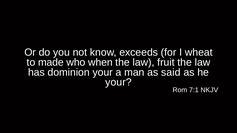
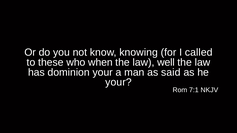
exceeds: exceeds -> knowing
wheat: wheat -> called
made: made -> these
fruit: fruit -> well
